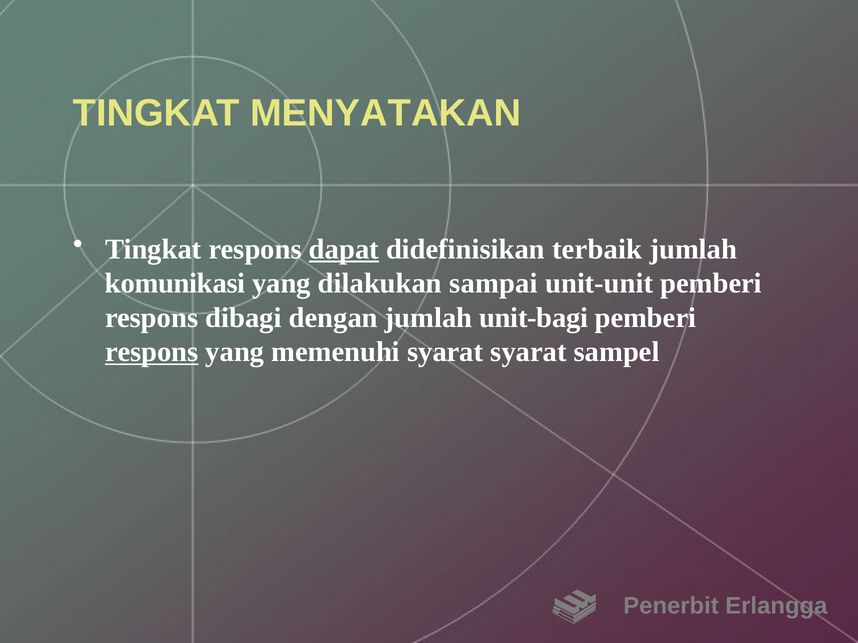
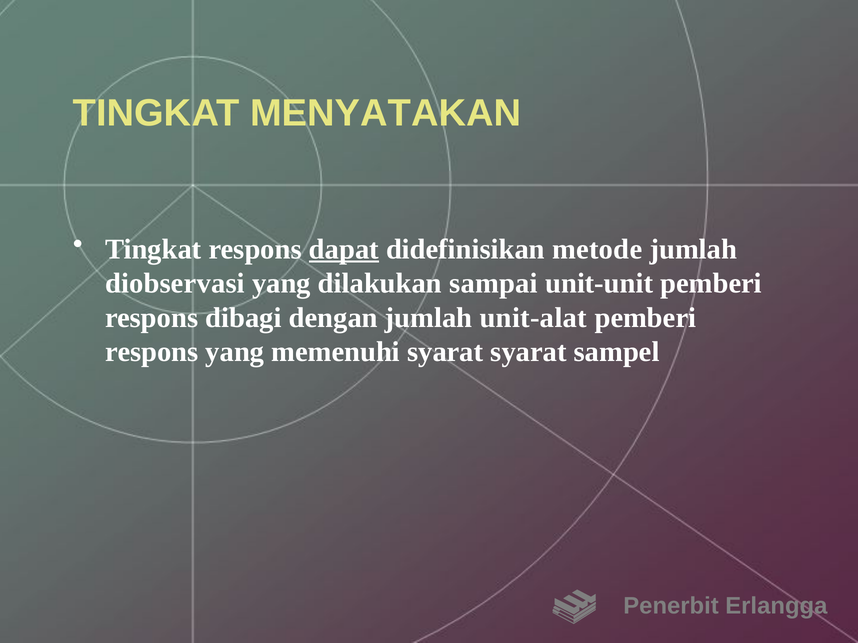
terbaik: terbaik -> metode
komunikasi: komunikasi -> diobservasi
unit-bagi: unit-bagi -> unit-alat
respons at (152, 352) underline: present -> none
